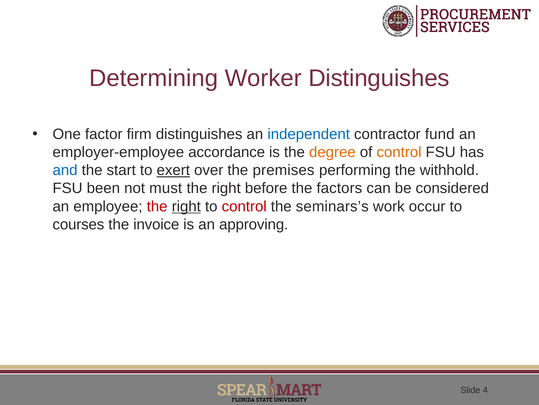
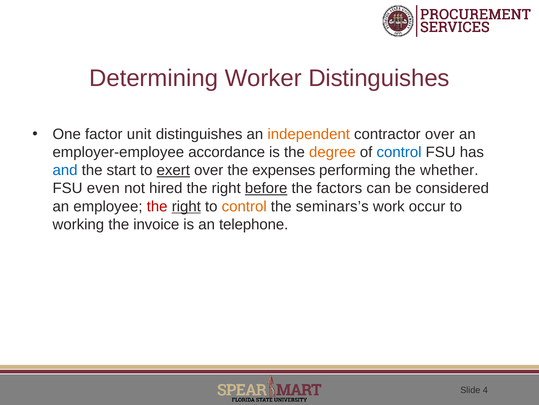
firm: firm -> unit
independent colour: blue -> orange
contractor fund: fund -> over
control at (399, 152) colour: orange -> blue
premises: premises -> expenses
withhold: withhold -> whether
been: been -> even
must: must -> hired
before underline: none -> present
control at (244, 206) colour: red -> orange
courses: courses -> working
approving: approving -> telephone
